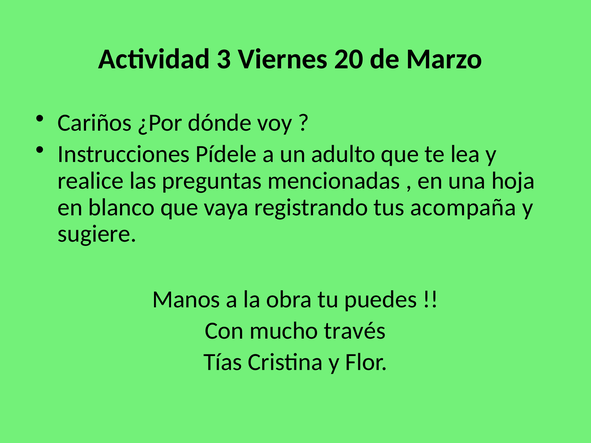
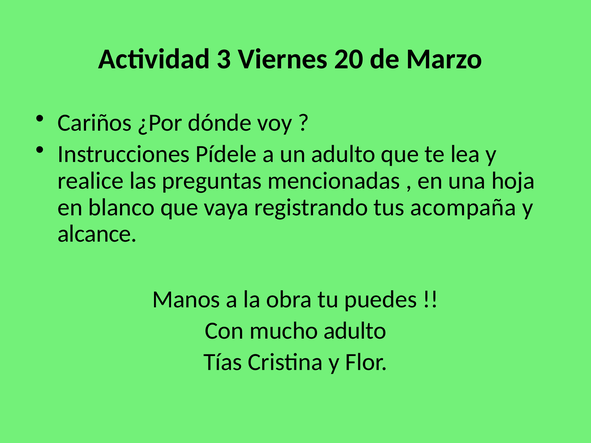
sugiere: sugiere -> alcance
mucho través: través -> adulto
